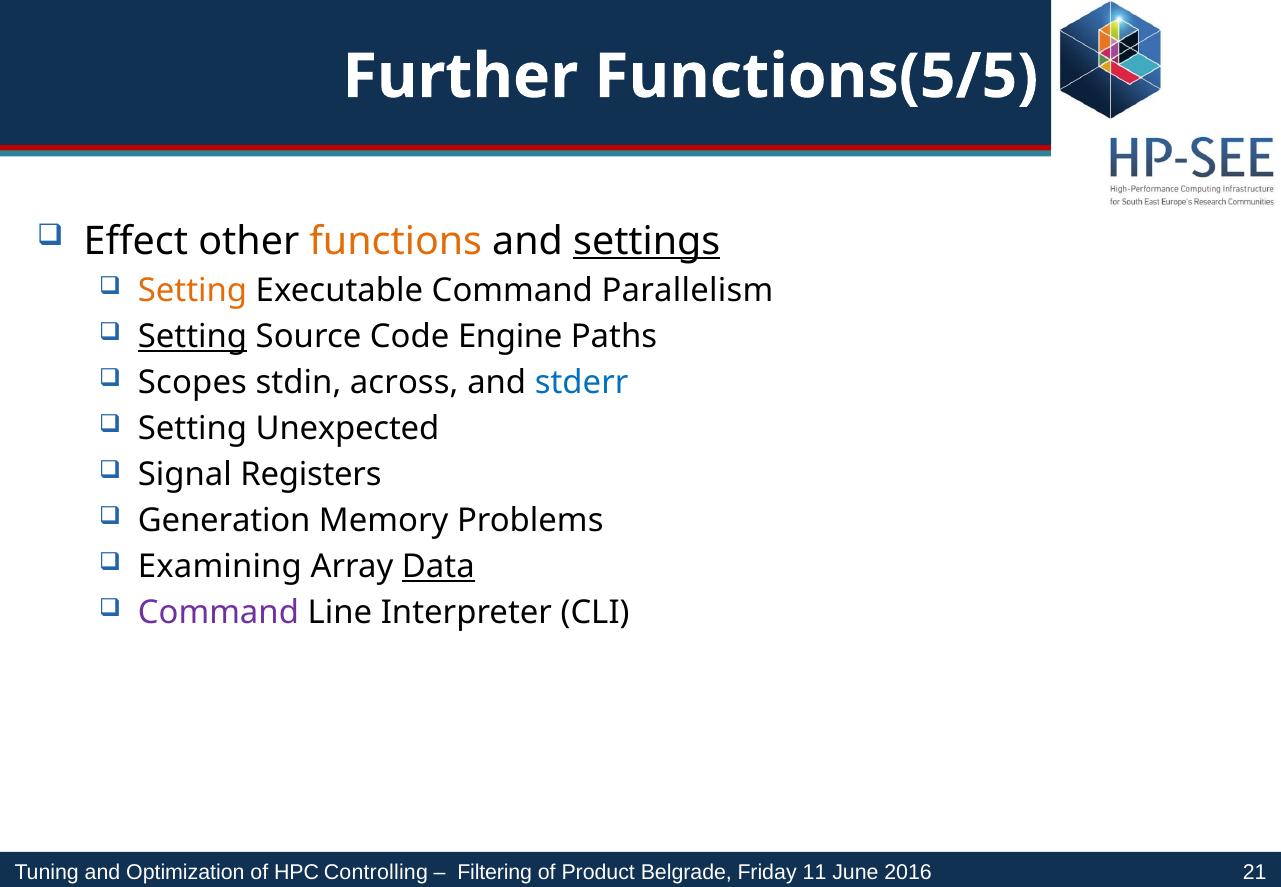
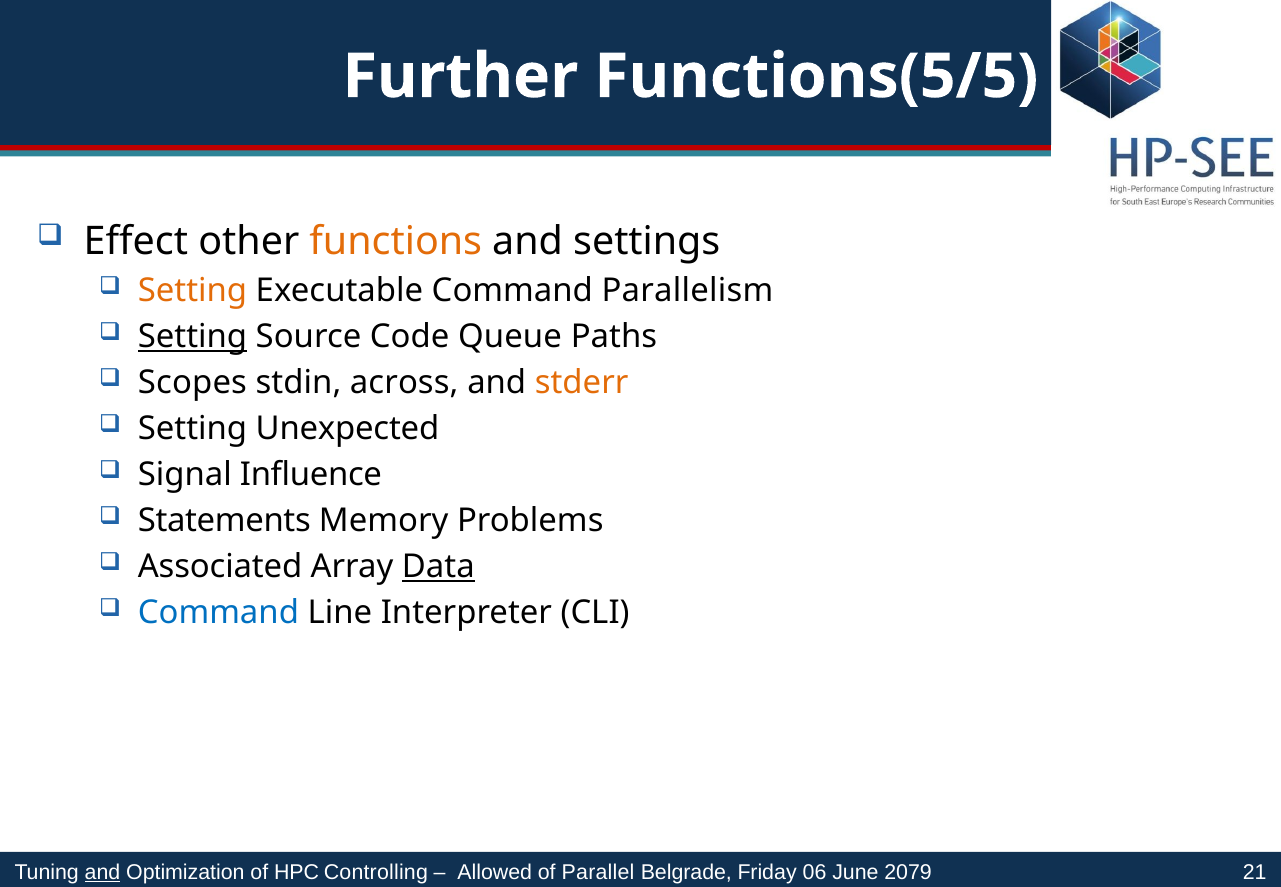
settings underline: present -> none
Engine: Engine -> Queue
stderr colour: blue -> orange
Registers: Registers -> Influence
Generation: Generation -> Statements
Examining: Examining -> Associated
Command at (218, 613) colour: purple -> blue
and at (103, 872) underline: none -> present
Filtering: Filtering -> Allowed
Product: Product -> Parallel
11: 11 -> 06
2016: 2016 -> 2079
